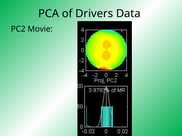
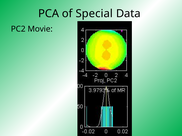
Drivers: Drivers -> Special
